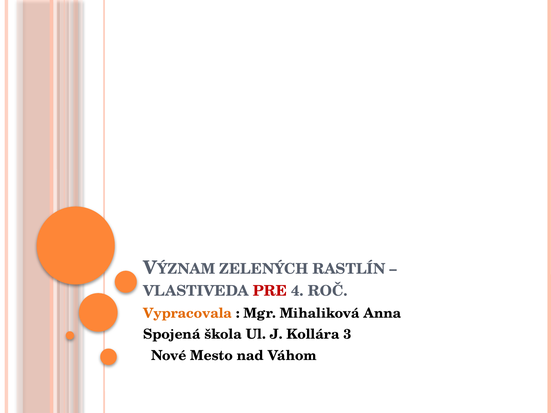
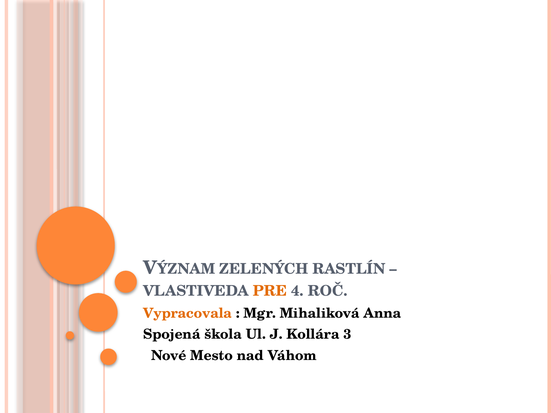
PRE colour: red -> orange
